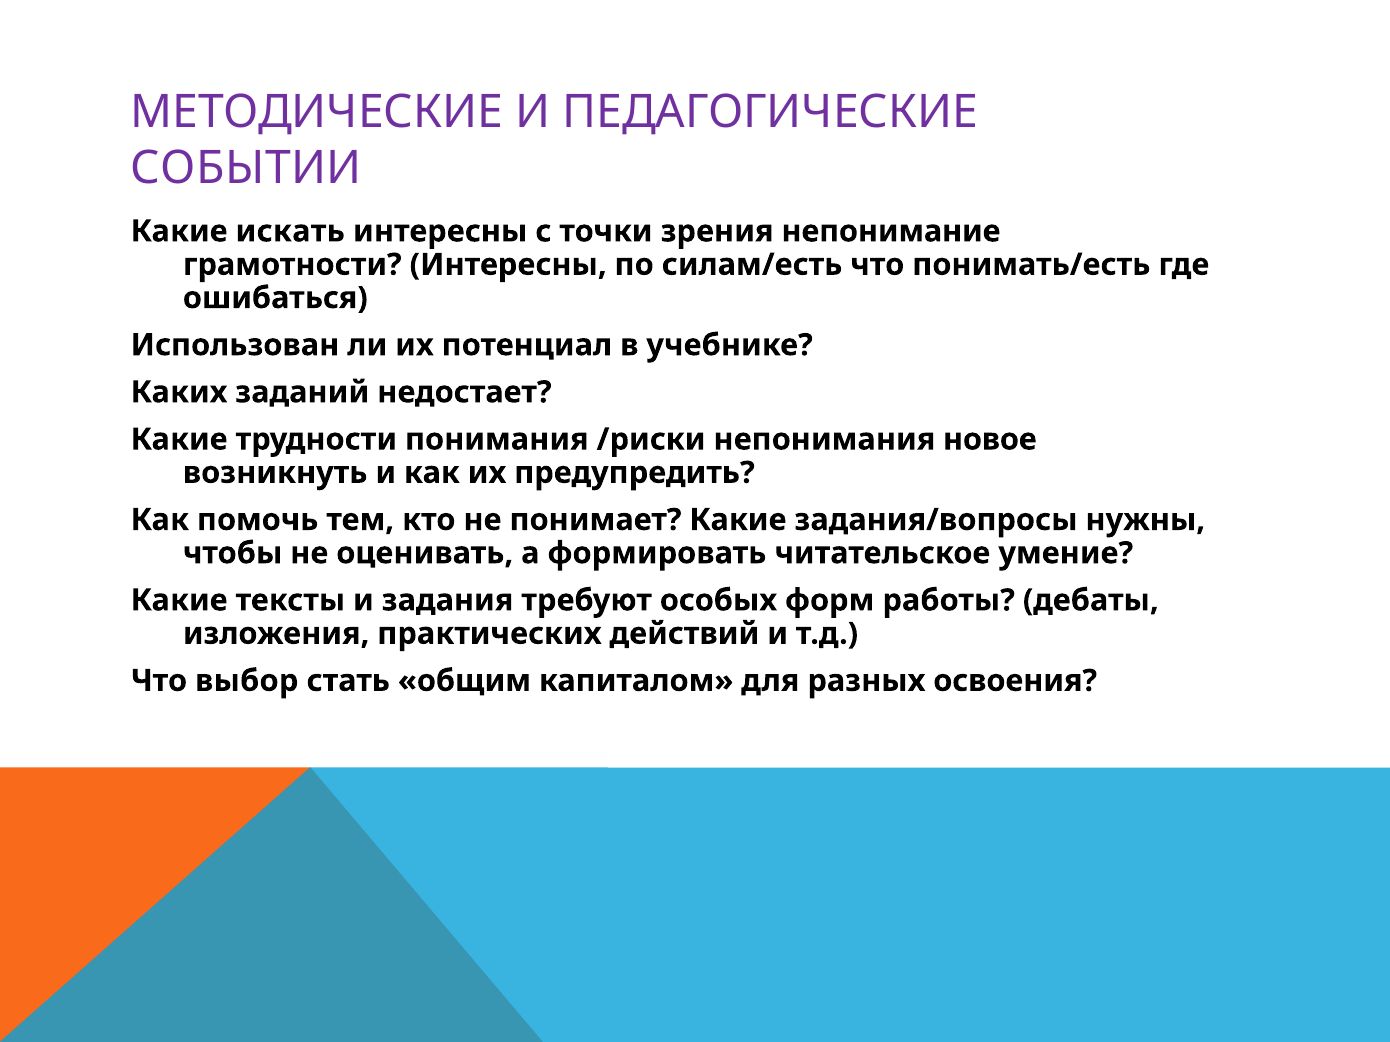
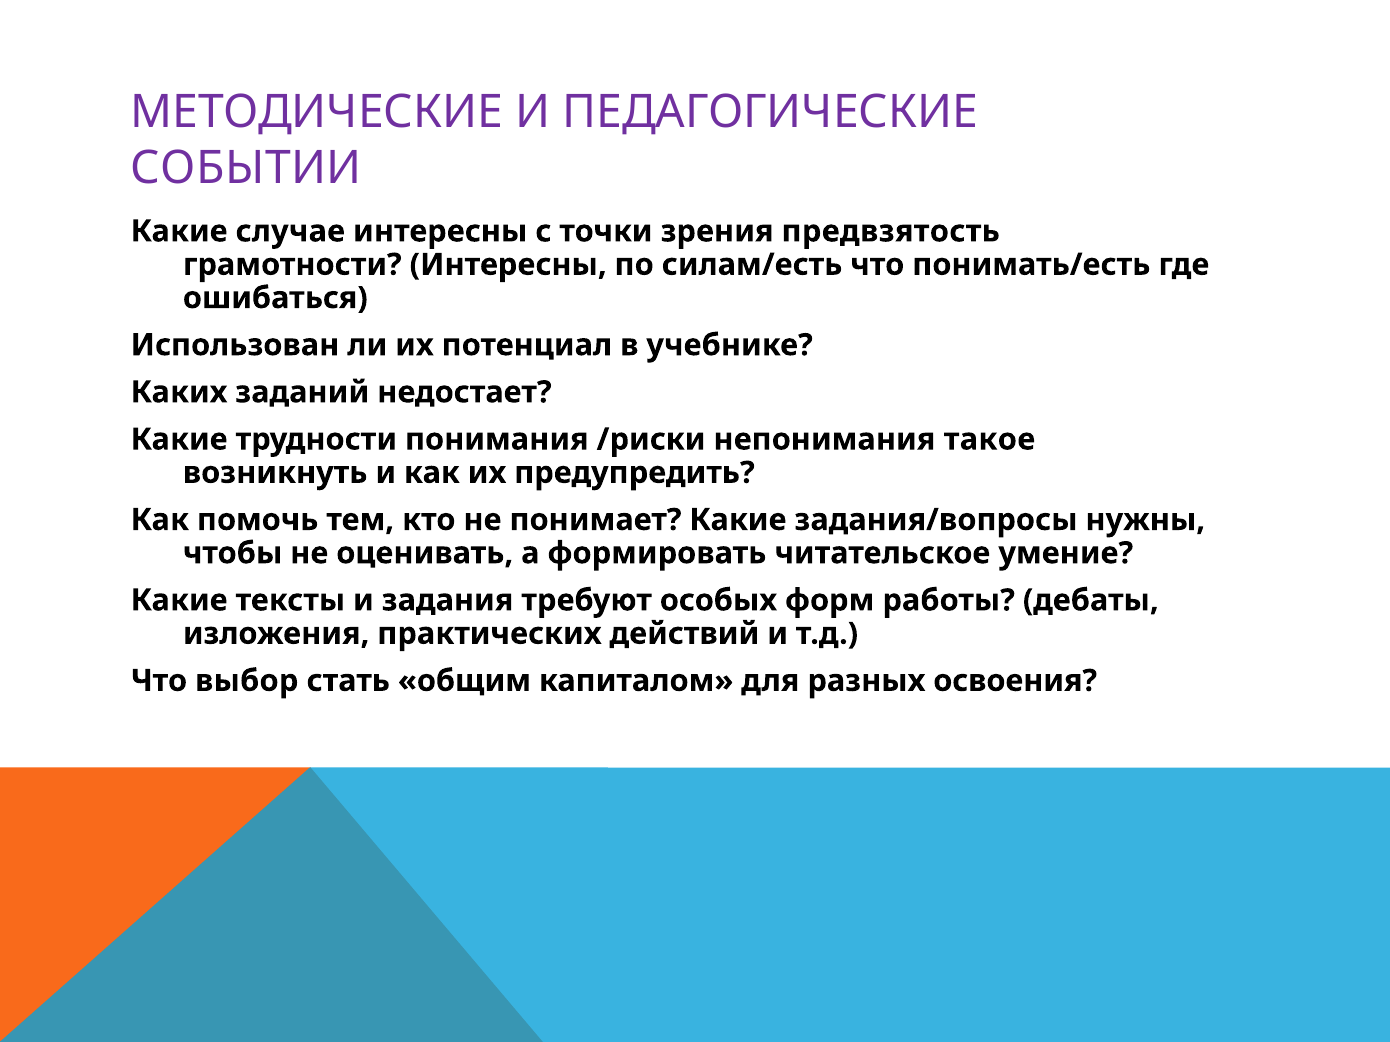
искать: искать -> случае
непонимание: непонимание -> предвзятость
новое: новое -> такое
